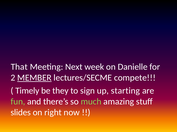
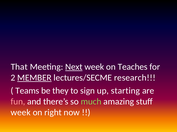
Next underline: none -> present
Danielle: Danielle -> Teaches
compete: compete -> research
Timely: Timely -> Teams
fun colour: light green -> pink
slides at (21, 113): slides -> week
